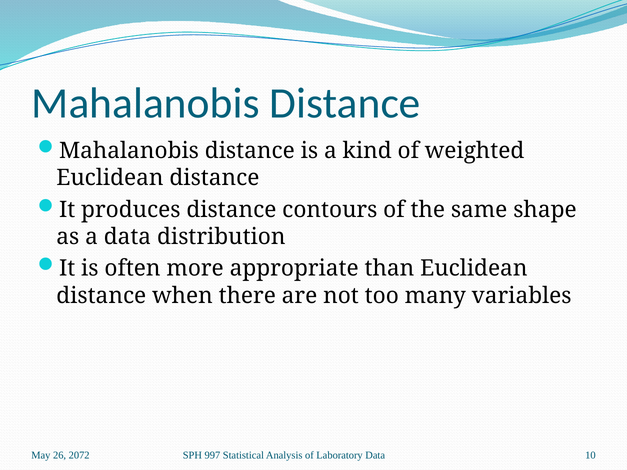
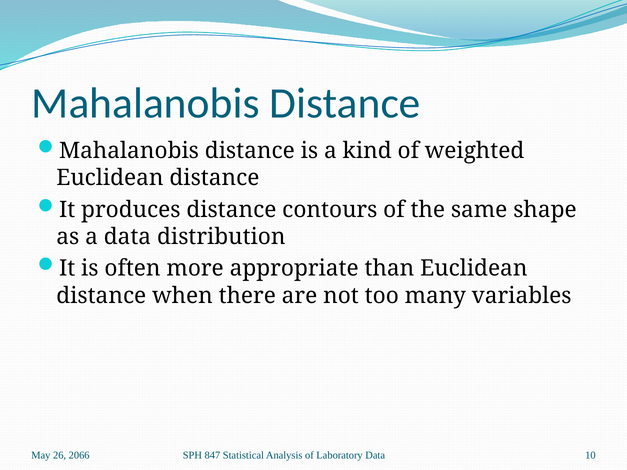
2072: 2072 -> 2066
997: 997 -> 847
